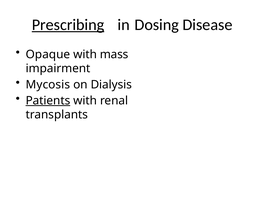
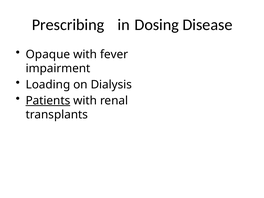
Prescribing underline: present -> none
mass: mass -> fever
Mycosis: Mycosis -> Loading
